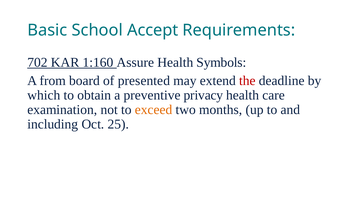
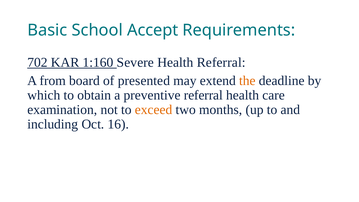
Assure: Assure -> Severe
Health Symbols: Symbols -> Referral
the colour: red -> orange
preventive privacy: privacy -> referral
25: 25 -> 16
